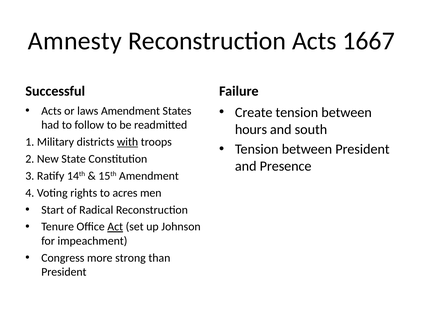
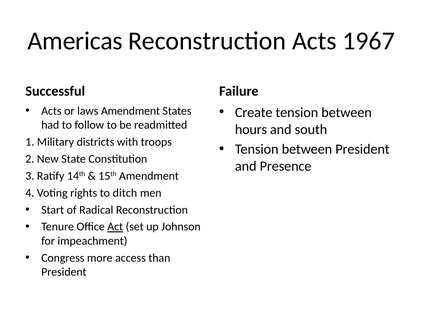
Amnesty: Amnesty -> Americas
1667: 1667 -> 1967
with underline: present -> none
acres: acres -> ditch
strong: strong -> access
